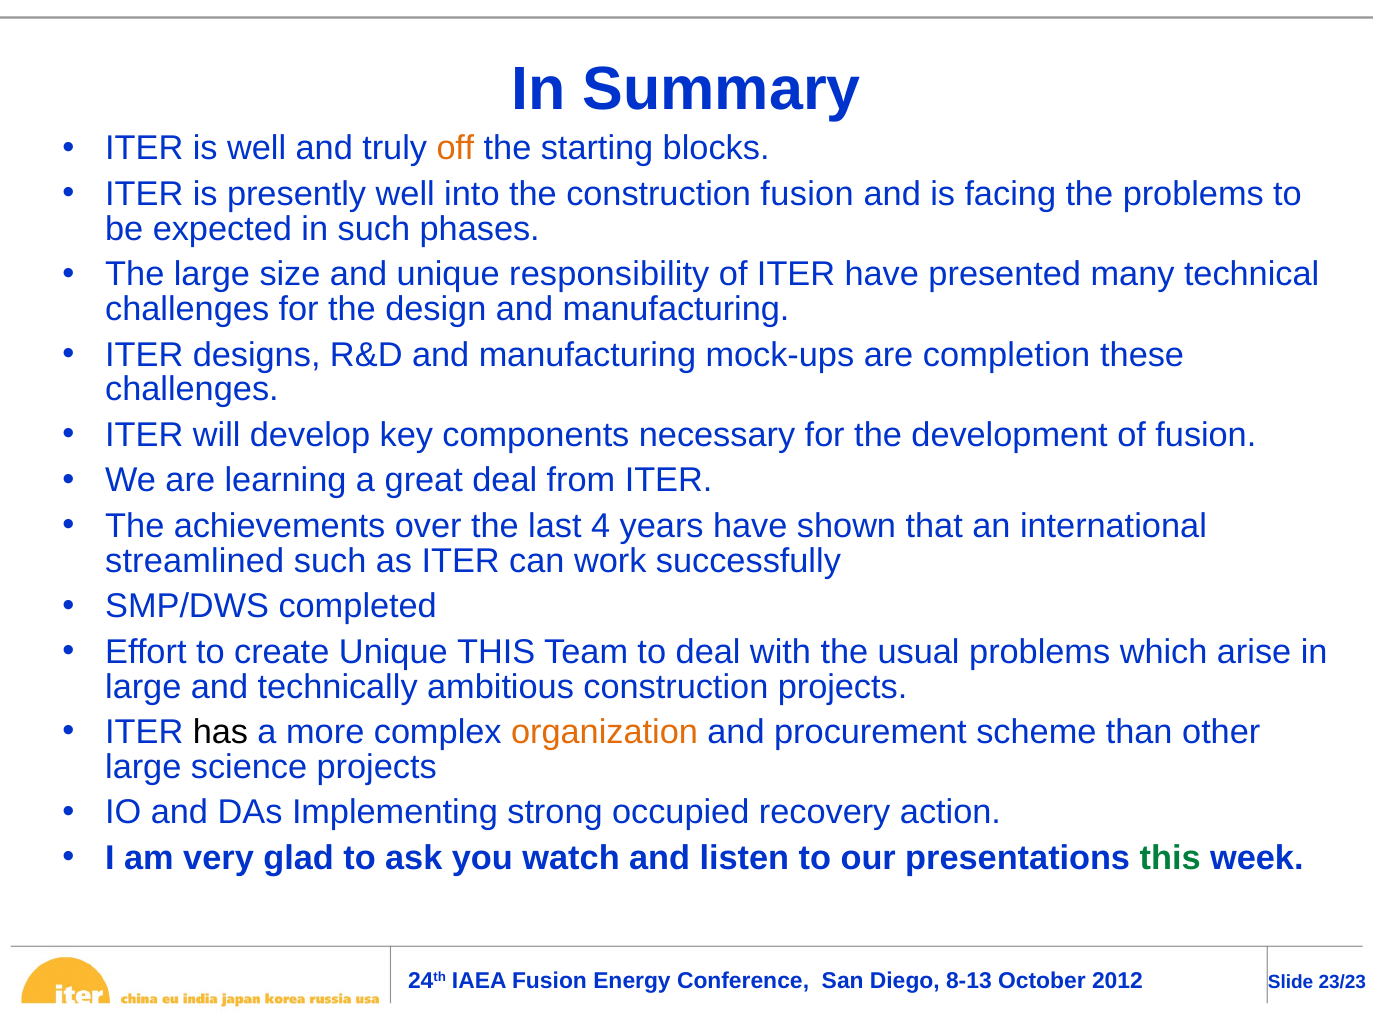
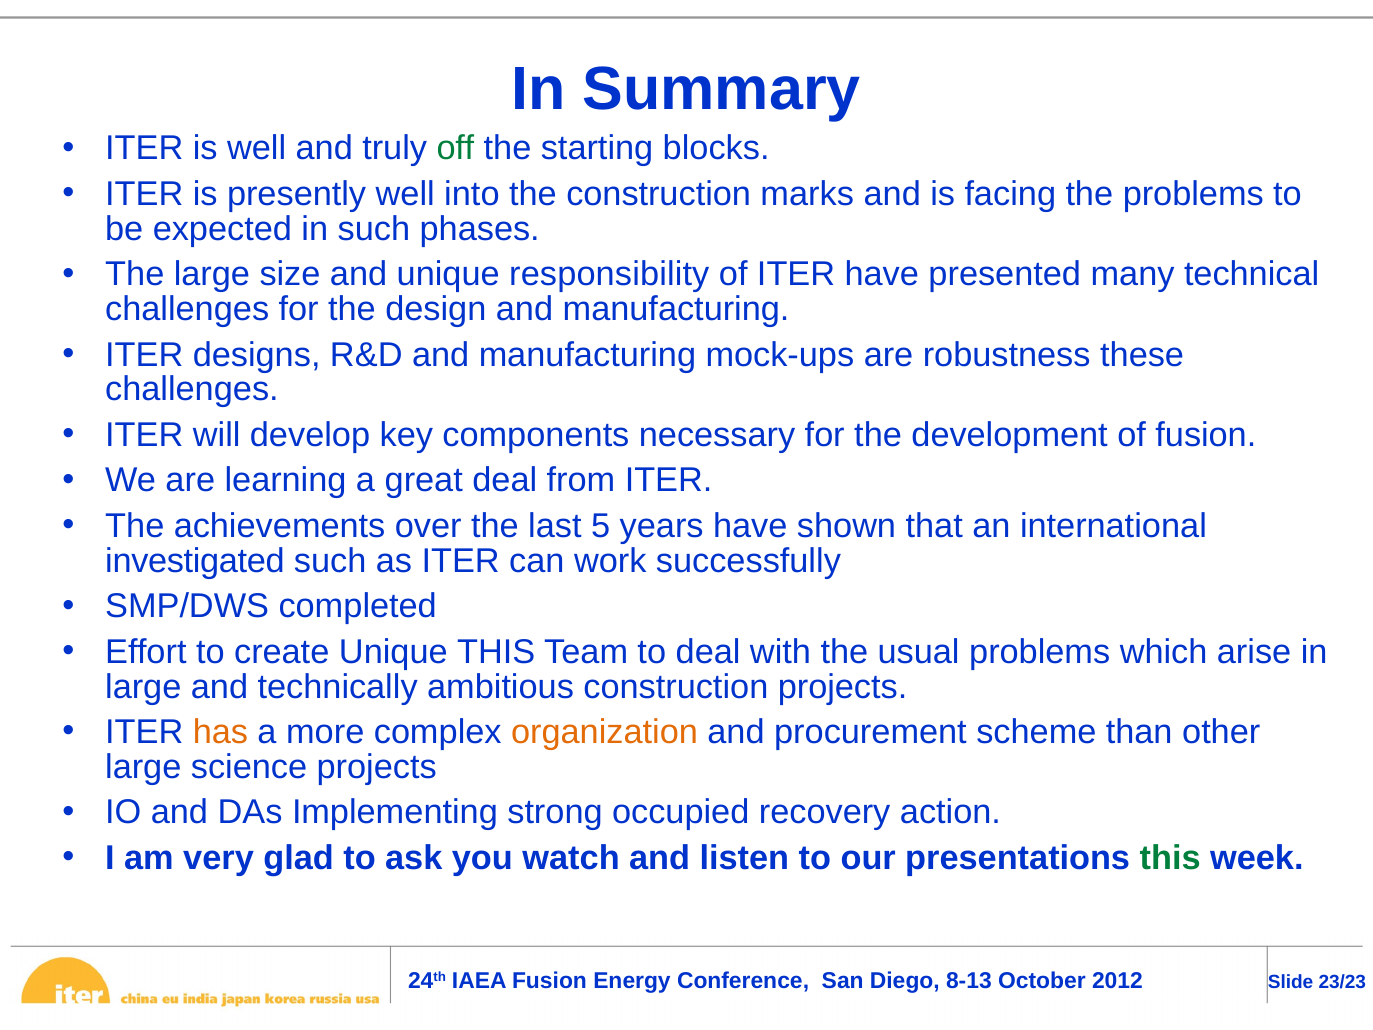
off colour: orange -> green
construction fusion: fusion -> marks
completion: completion -> robustness
4: 4 -> 5
streamlined: streamlined -> investigated
has colour: black -> orange
